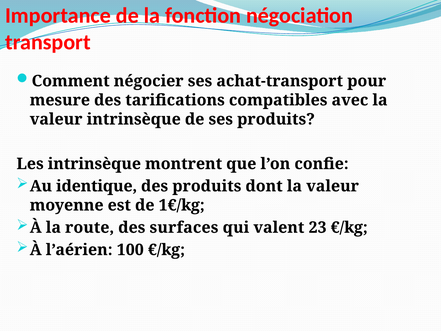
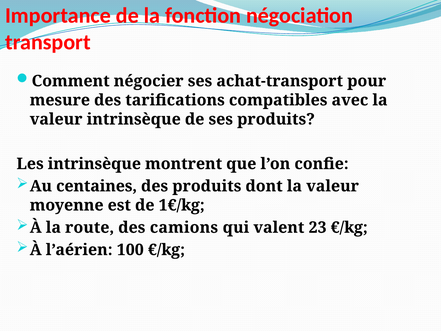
identique: identique -> centaines
surfaces: surfaces -> camions
